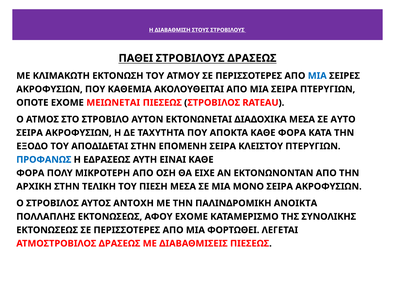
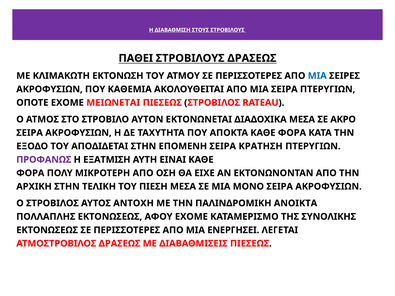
ΑΥΤΟ: ΑΥΤΟ -> ΑΚΡΟ
ΚΛΕΙΣΤΟΥ: ΚΛΕΙΣΤΟΥ -> ΚΡΑΤΗΣΗ
ΠΡΟΦΑΝΩΣ colour: blue -> purple
ΕΔΡΑΣΕΩΣ: ΕΔΡΑΣΕΩΣ -> ΕΞΑΤΜΙΣΗ
ΦΟΡΤΩΘΕΙ: ΦΟΡΤΩΘΕΙ -> ΕΝΕΡΓΗΣΕΙ
